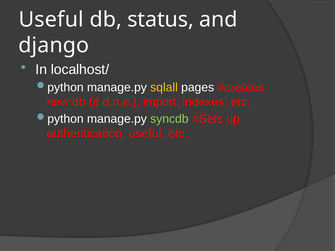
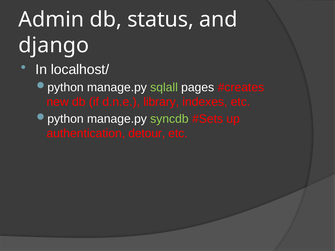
Useful at (51, 20): Useful -> Admin
sqlall colour: yellow -> light green
import: import -> library
authentication useful: useful -> detour
